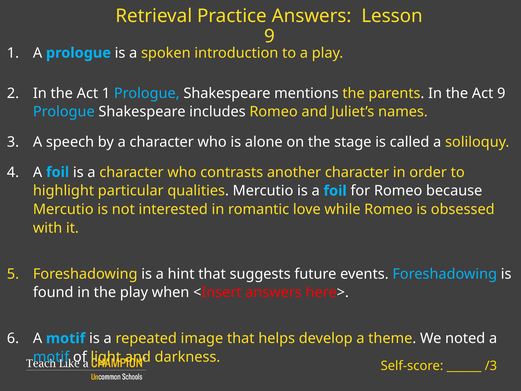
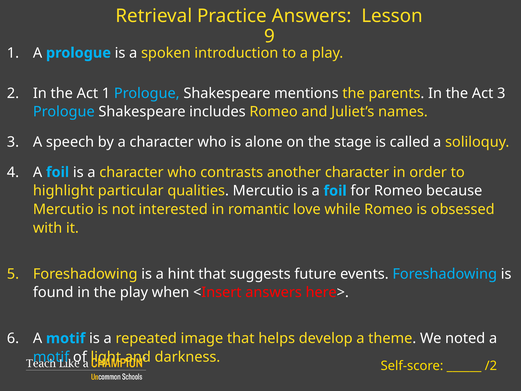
Act 9: 9 -> 3
/3: /3 -> /2
